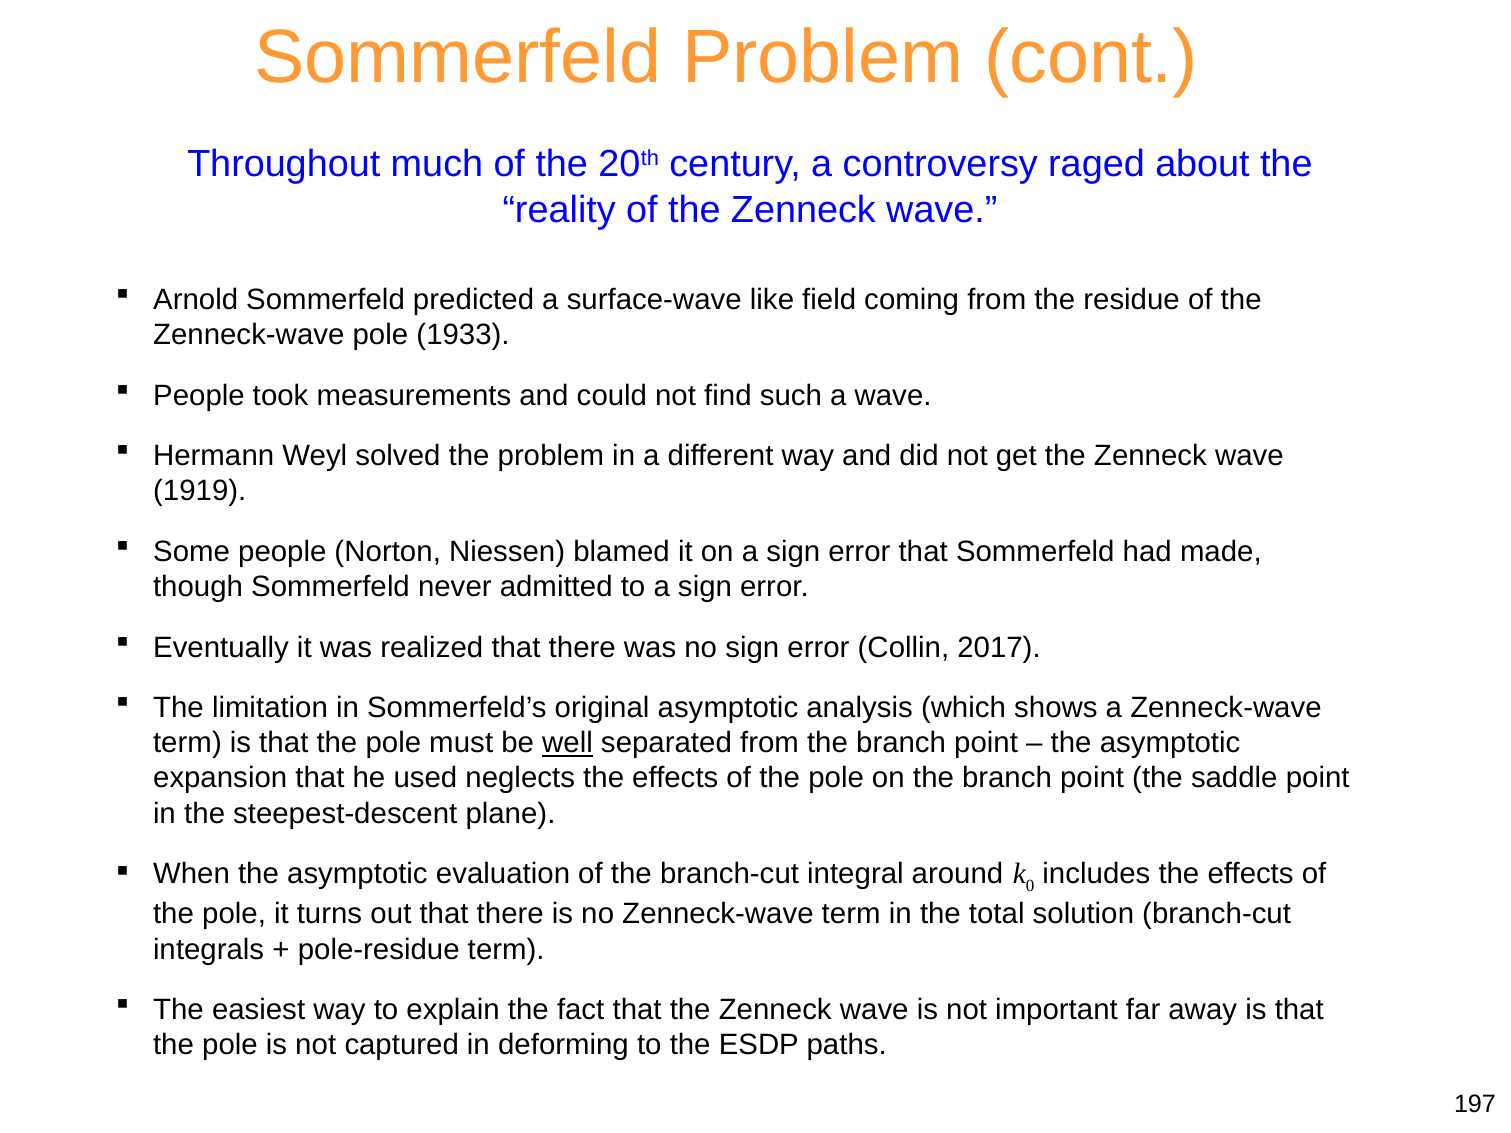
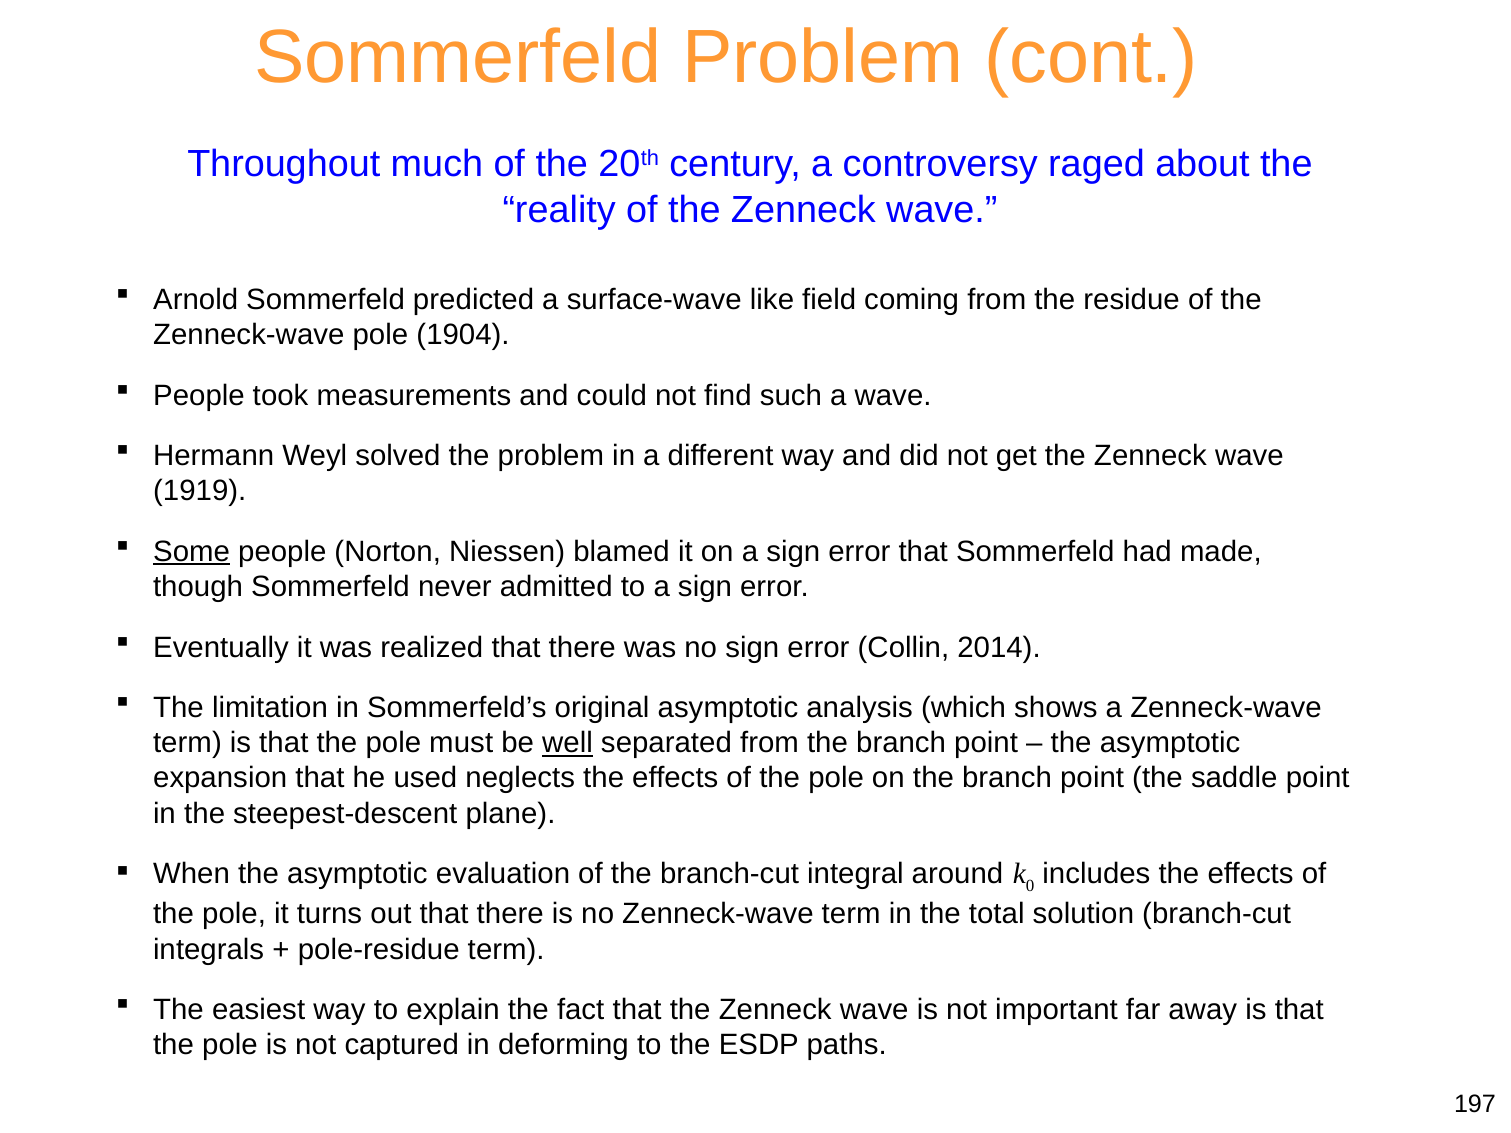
1933: 1933 -> 1904
Some underline: none -> present
2017: 2017 -> 2014
